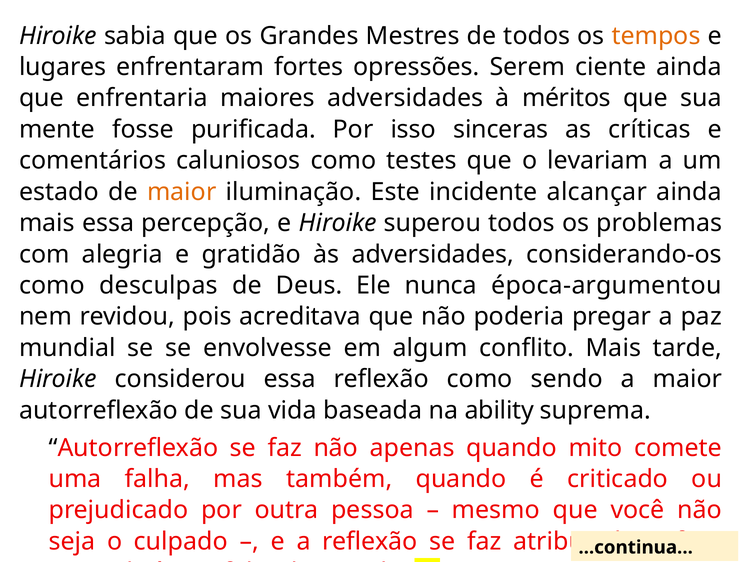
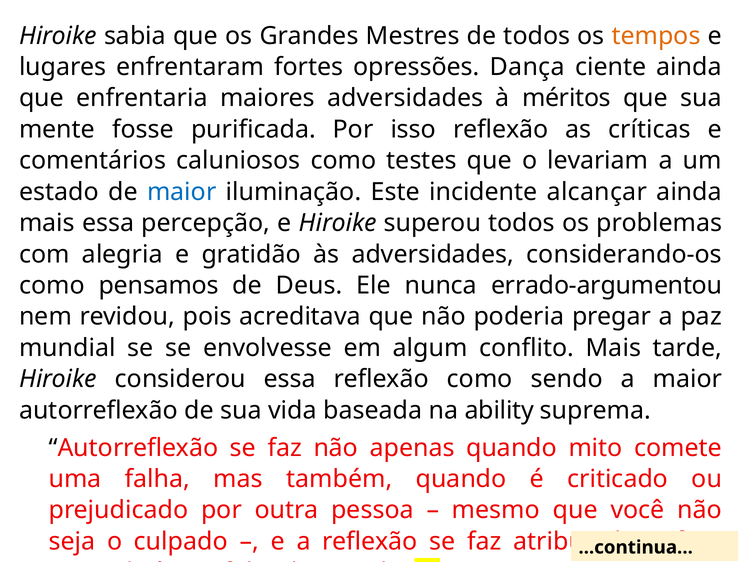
Serem: Serem -> Dança
isso sinceras: sinceras -> reflexão
maior at (182, 192) colour: orange -> blue
desculpas: desculpas -> pensamos
época-argumentou: época-argumentou -> errado-argumentou
